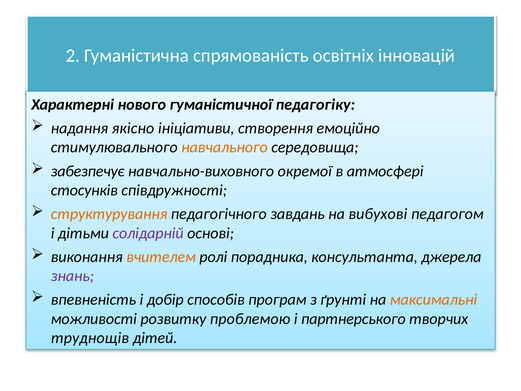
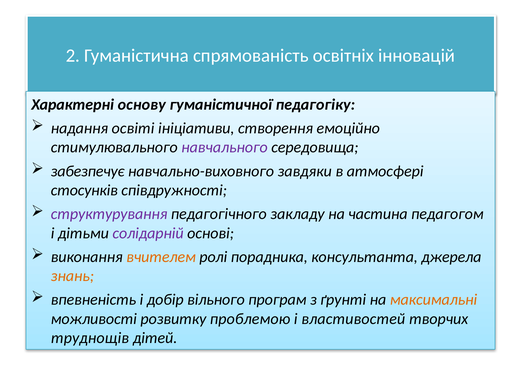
нового: нового -> основу
якісно: якісно -> освіті
навчального colour: orange -> purple
окремої: окремої -> завдяки
структурування colour: orange -> purple
завдань: завдань -> закладу
вибухові: вибухові -> частина
знань colour: purple -> orange
способів: способів -> вільного
партнерського: партнерського -> властивостей
